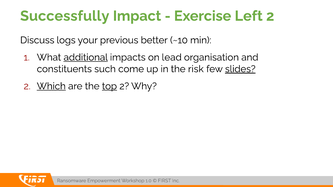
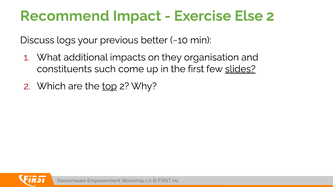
Successfully: Successfully -> Recommend
Left: Left -> Else
additional underline: present -> none
lead: lead -> they
the risk: risk -> first
Which underline: present -> none
